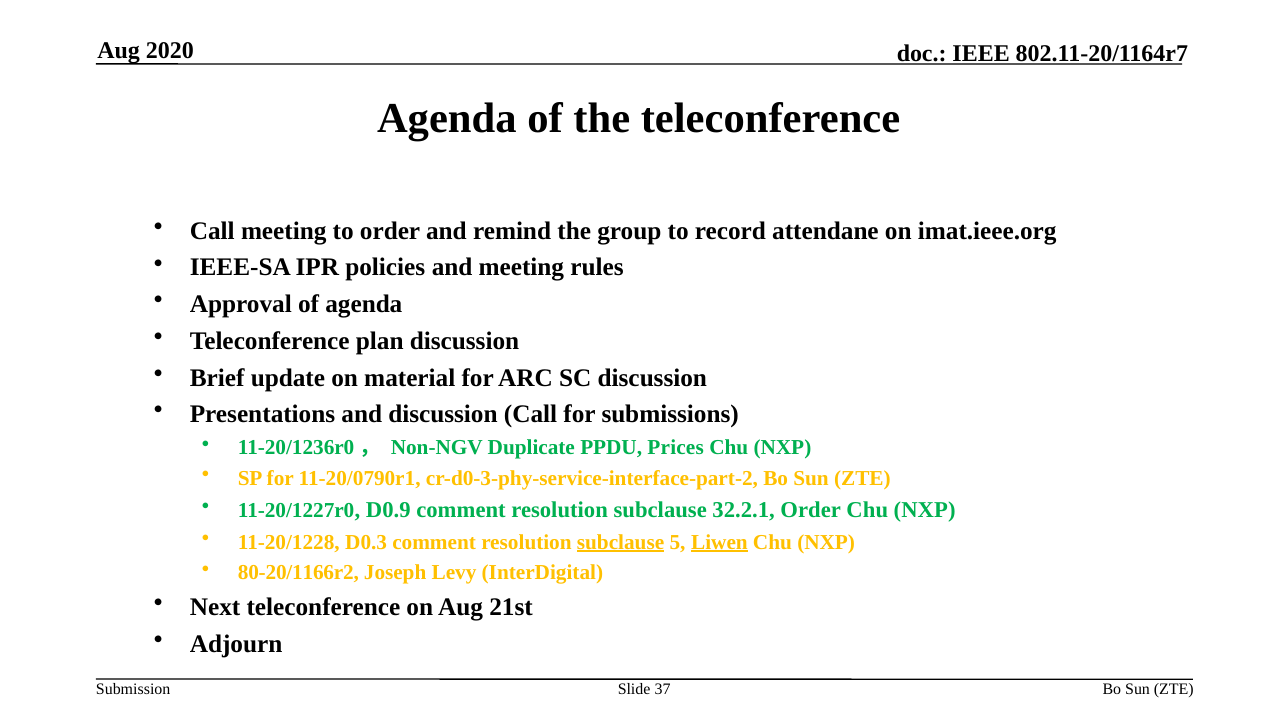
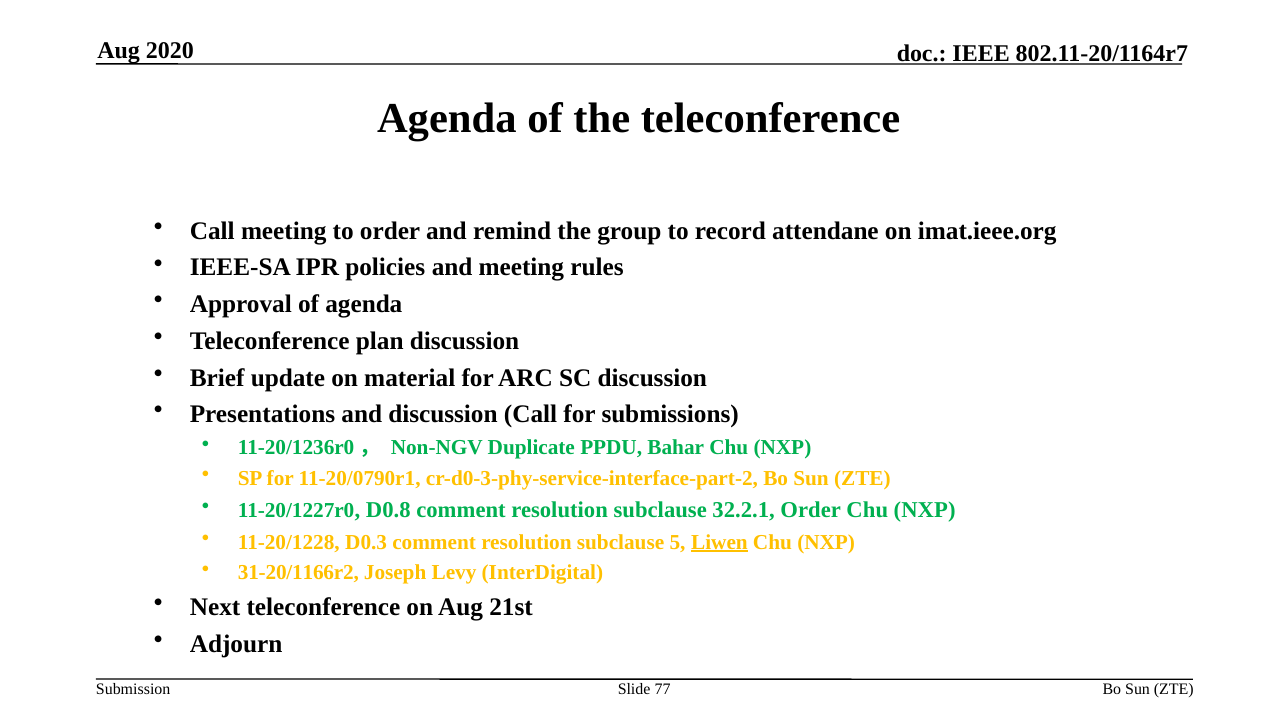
Prices: Prices -> Bahar
D0.9: D0.9 -> D0.8
subclause at (621, 542) underline: present -> none
80-20/1166r2: 80-20/1166r2 -> 31-20/1166r2
37: 37 -> 77
